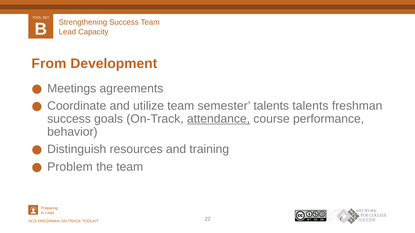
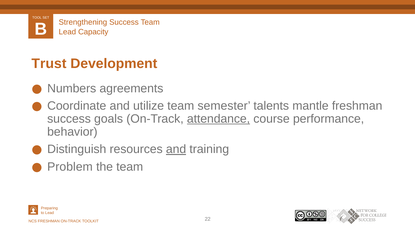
From: From -> Trust
Meetings: Meetings -> Numbers
talents talents: talents -> mantle
and at (176, 150) underline: none -> present
